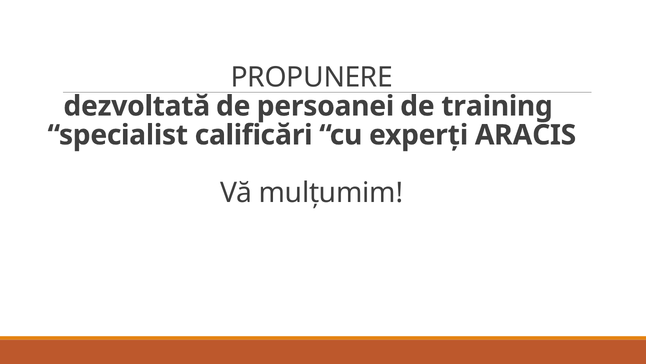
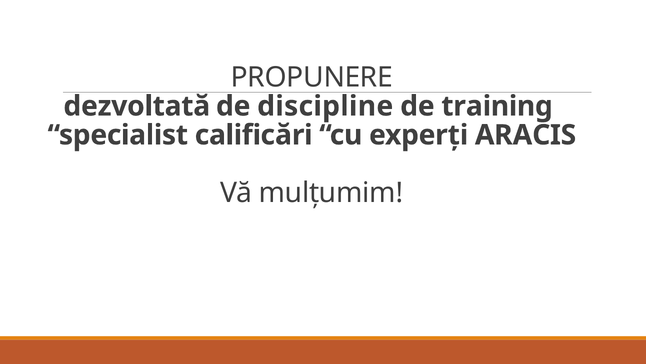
persoanei: persoanei -> discipline
